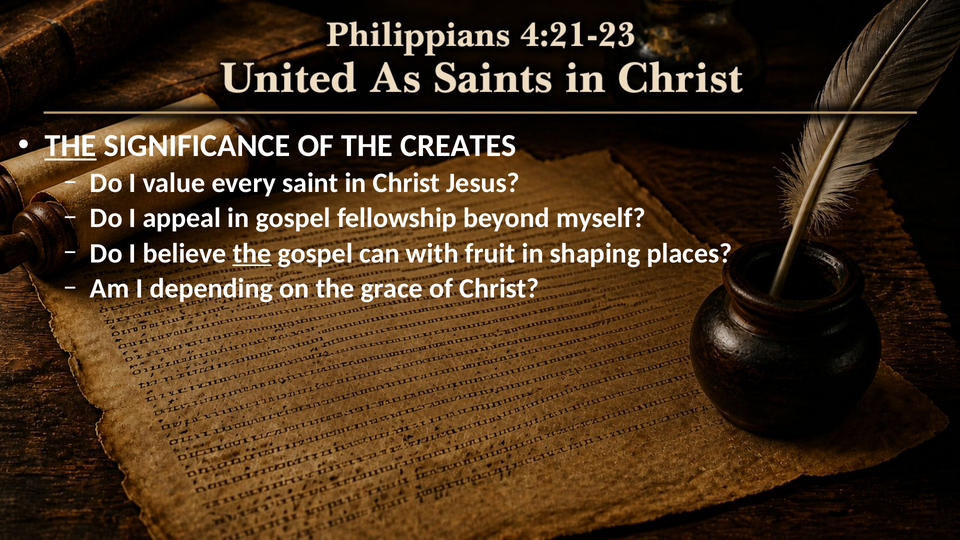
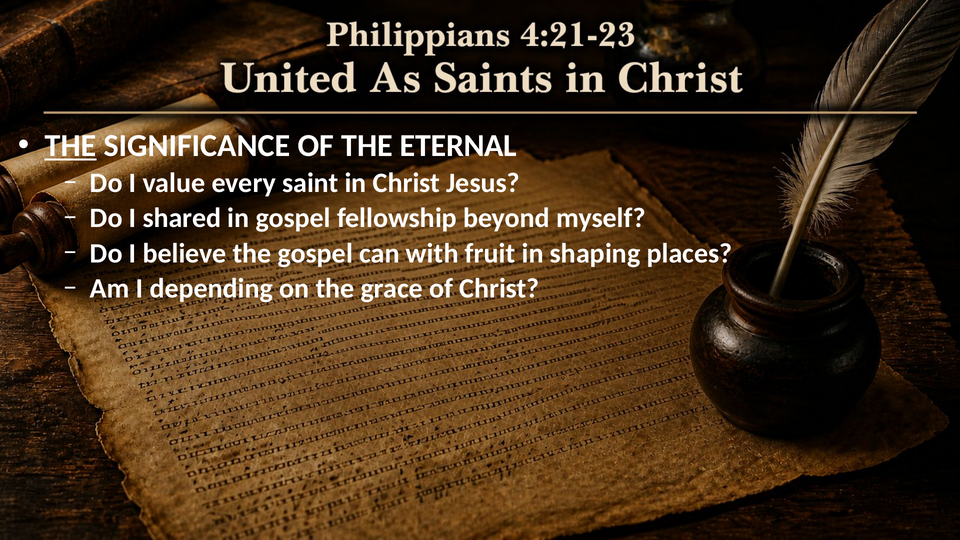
CREATES: CREATES -> ETERNAL
appeal: appeal -> shared
the at (252, 253) underline: present -> none
